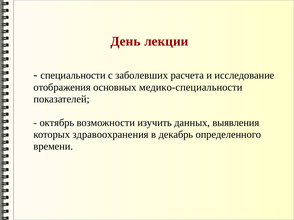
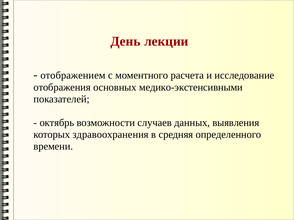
специальности: специальности -> отображением
заболевших: заболевших -> моментного
медико-специальности: медико-специальности -> медико-экстенсивными
изучить: изучить -> случаев
декабрь: декабрь -> средняя
